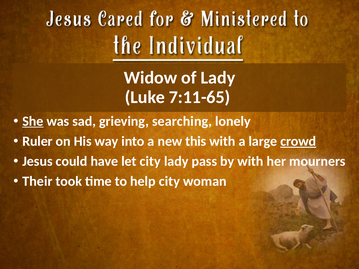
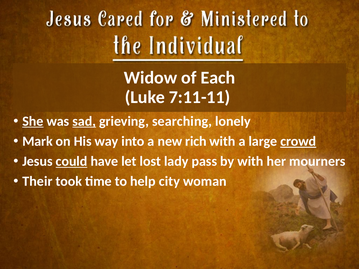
of Lady: Lady -> Each
7:11-65: 7:11-65 -> 7:11-11
sad underline: none -> present
Ruler: Ruler -> Mark
this: this -> rich
could underline: none -> present
let city: city -> lost
